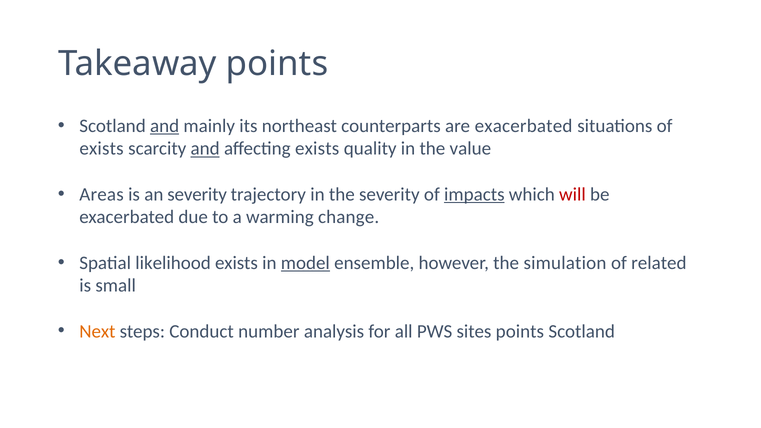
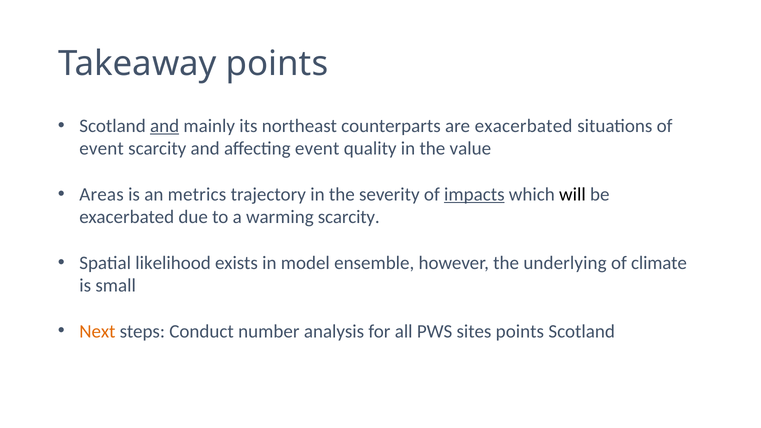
exists at (102, 149): exists -> event
and at (205, 149) underline: present -> none
affecting exists: exists -> event
an severity: severity -> metrics
will colour: red -> black
warming change: change -> scarcity
model underline: present -> none
simulation: simulation -> underlying
related: related -> climate
